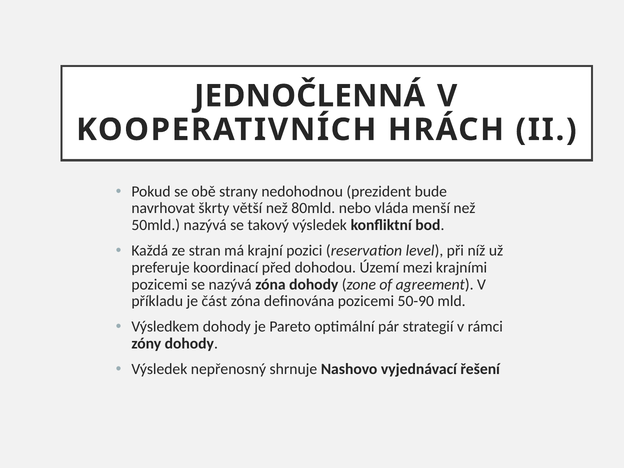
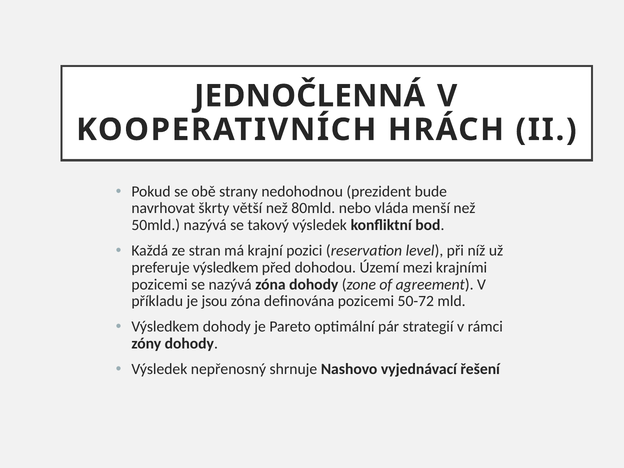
preferuje koordinací: koordinací -> výsledkem
část: část -> jsou
50-90: 50-90 -> 50-72
